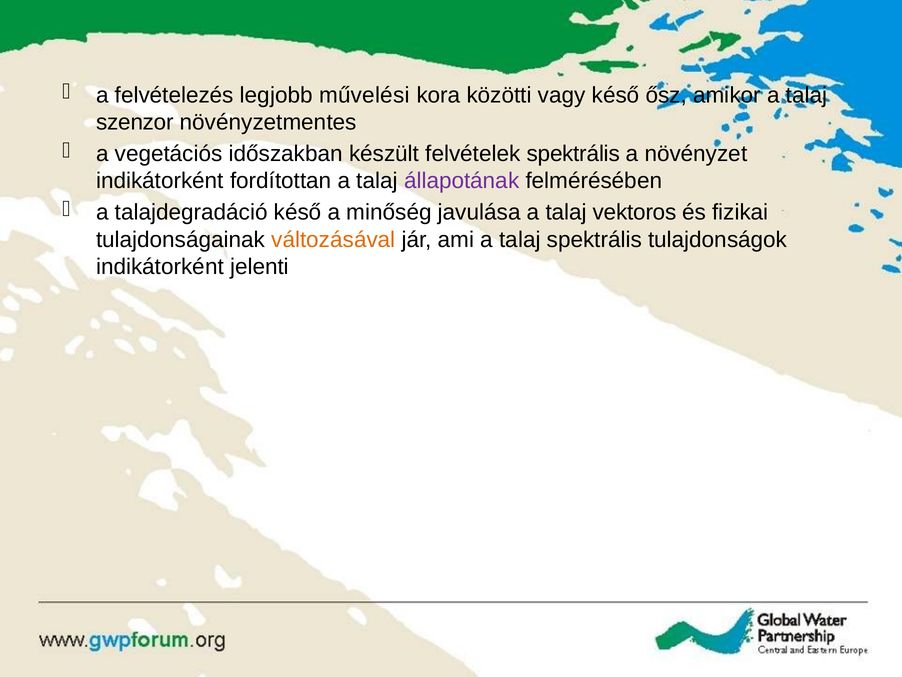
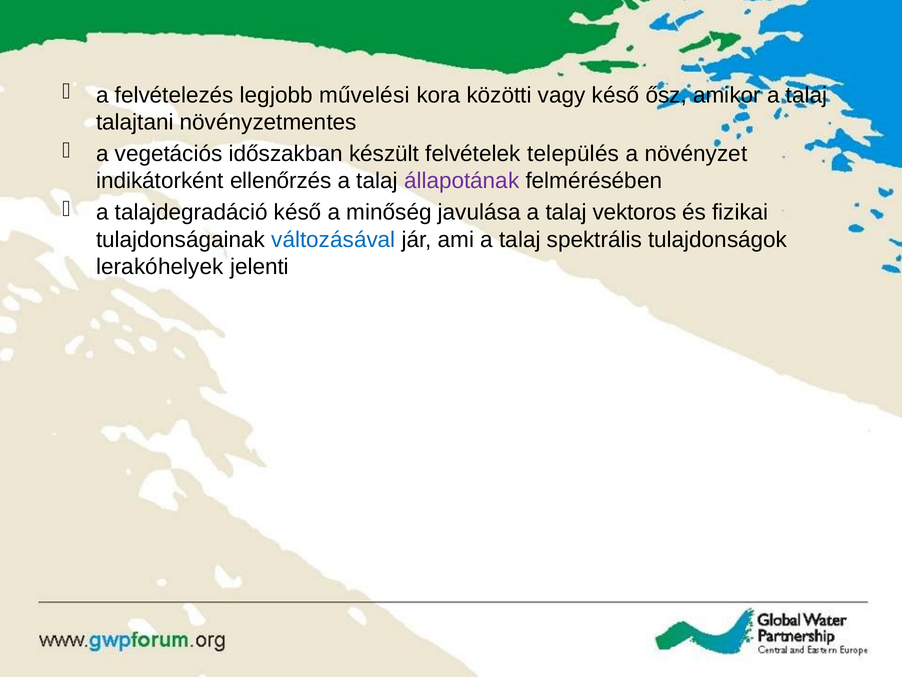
szenzor: szenzor -> talajtani
felvételek spektrális: spektrális -> település
fordítottan: fordítottan -> ellenőrzés
változásával colour: orange -> blue
indikátorként at (160, 266): indikátorként -> lerakóhelyek
